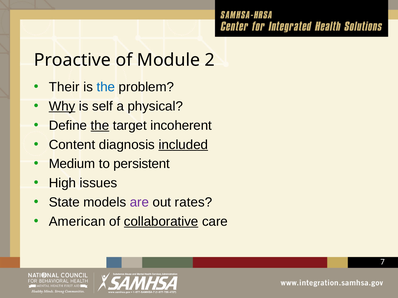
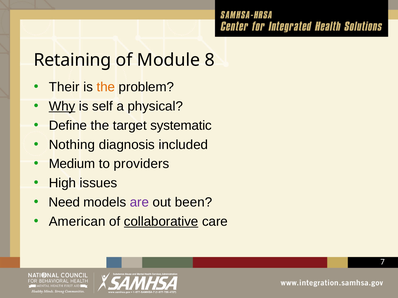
Proactive: Proactive -> Retaining
2: 2 -> 8
the at (106, 87) colour: blue -> orange
the at (100, 126) underline: present -> none
incoherent: incoherent -> systematic
Content: Content -> Nothing
included underline: present -> none
persistent: persistent -> providers
State: State -> Need
rates: rates -> been
